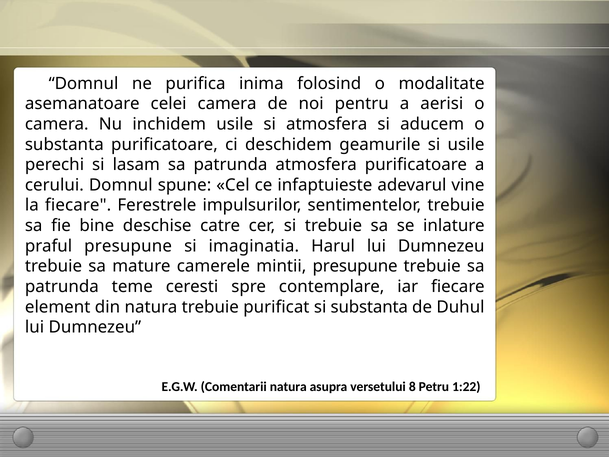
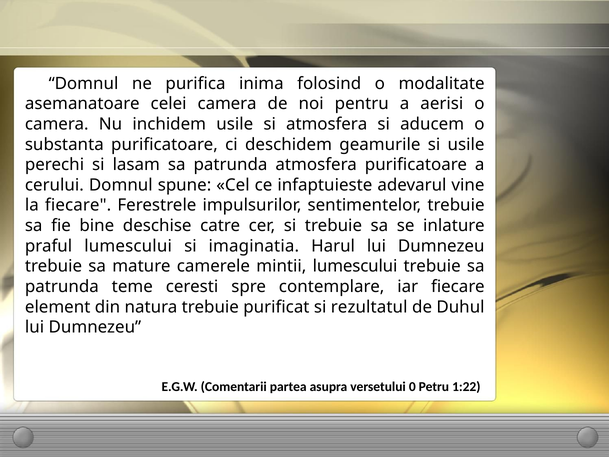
praful presupune: presupune -> lumescului
mintii presupune: presupune -> lumescului
si substanta: substanta -> rezultatul
Comentarii natura: natura -> partea
8: 8 -> 0
